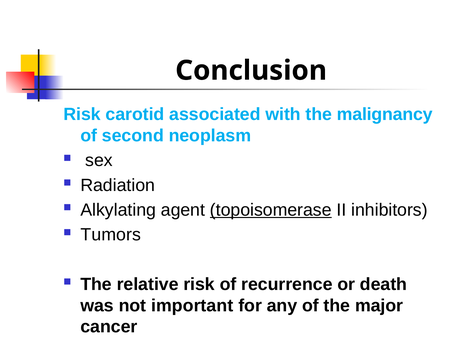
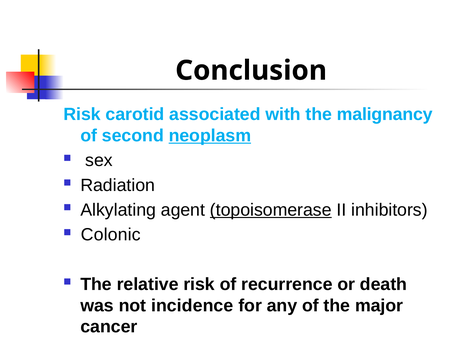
neoplasm underline: none -> present
Tumors: Tumors -> Colonic
important: important -> incidence
